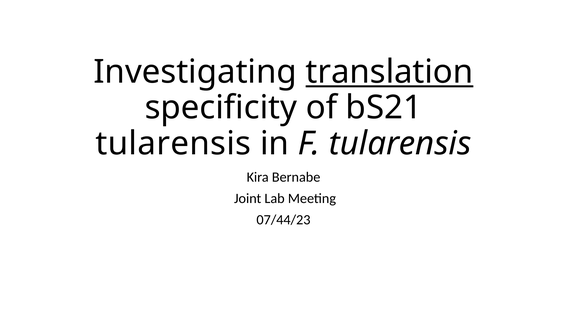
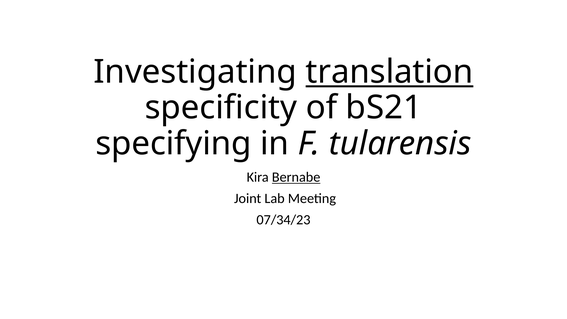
tularensis at (173, 143): tularensis -> specifying
Bernabe underline: none -> present
07/44/23: 07/44/23 -> 07/34/23
